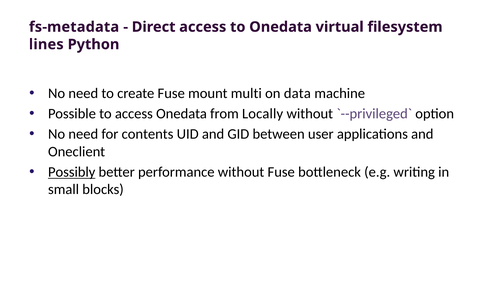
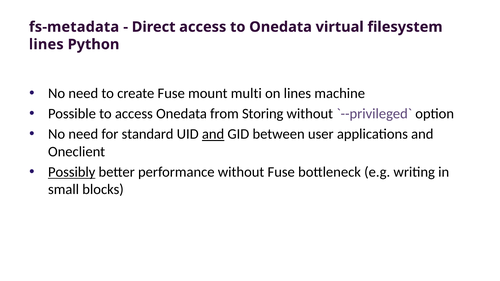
on data: data -> lines
Locally: Locally -> Storing
contents: contents -> standard
and at (213, 134) underline: none -> present
